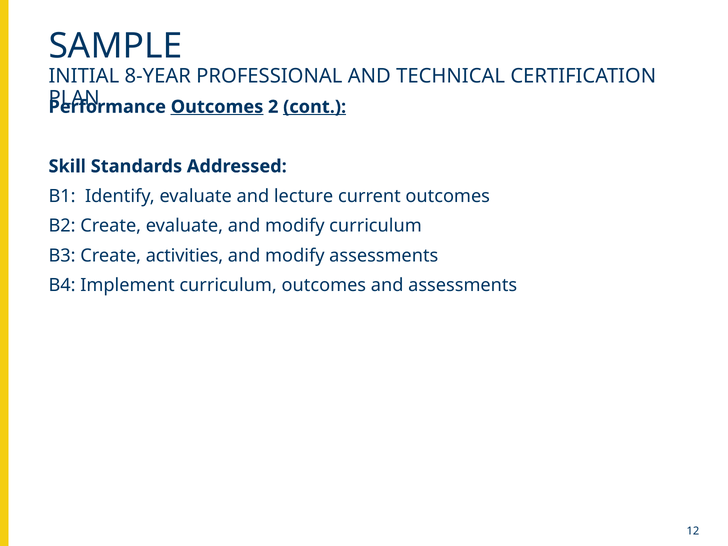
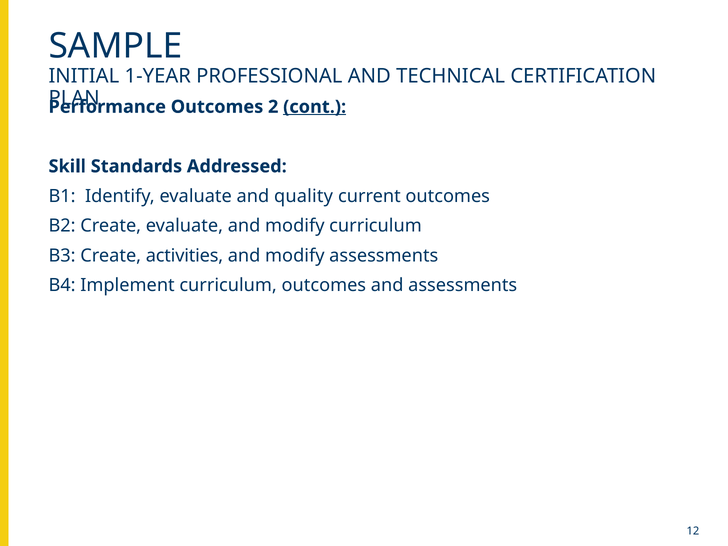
8-YEAR: 8-YEAR -> 1-YEAR
Outcomes at (217, 107) underline: present -> none
lecture: lecture -> quality
